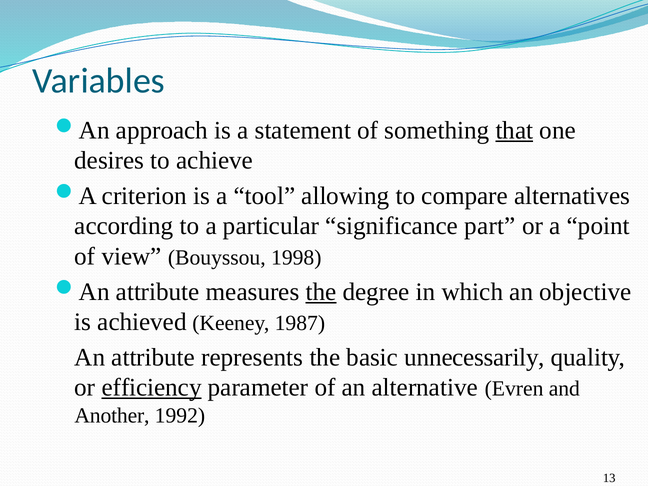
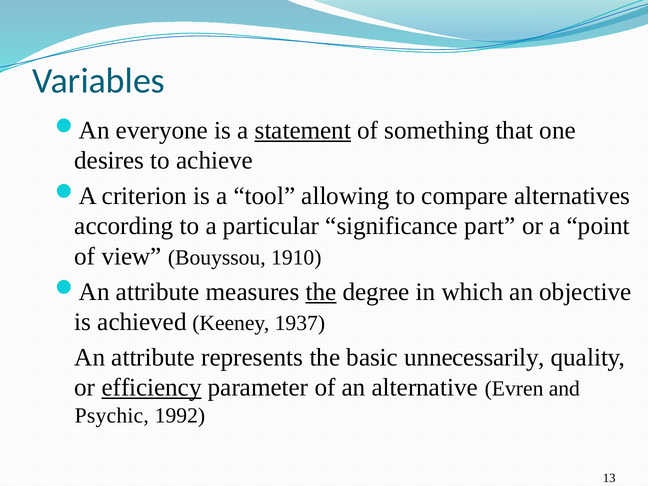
approach: approach -> everyone
statement underline: none -> present
that underline: present -> none
1998: 1998 -> 1910
1987: 1987 -> 1937
Another: Another -> Psychic
